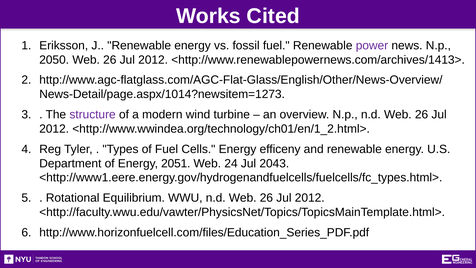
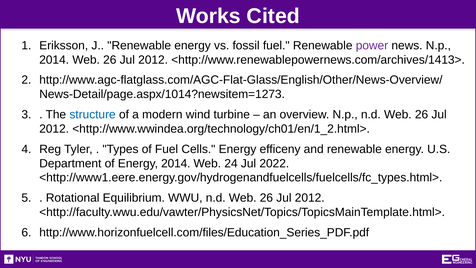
2050 at (54, 60): 2050 -> 2014
structure colour: purple -> blue
Energy 2051: 2051 -> 2014
2043: 2043 -> 2022
